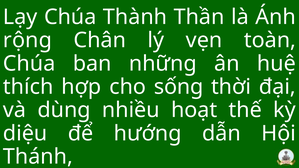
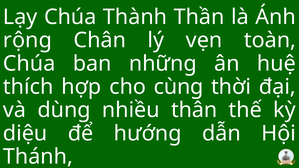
sống: sống -> cùng
hoạt: hoạt -> thân
